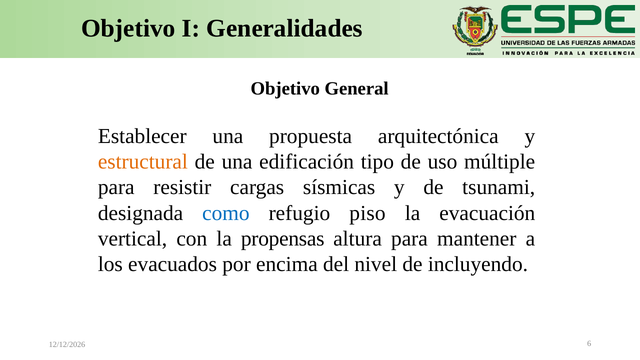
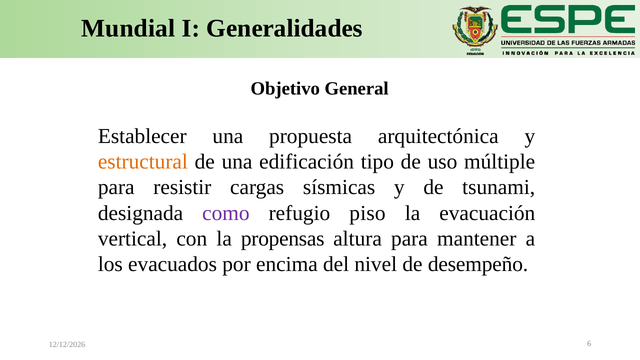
Objetivo at (128, 28): Objetivo -> Mundial
como colour: blue -> purple
incluyendo: incluyendo -> desempeño
